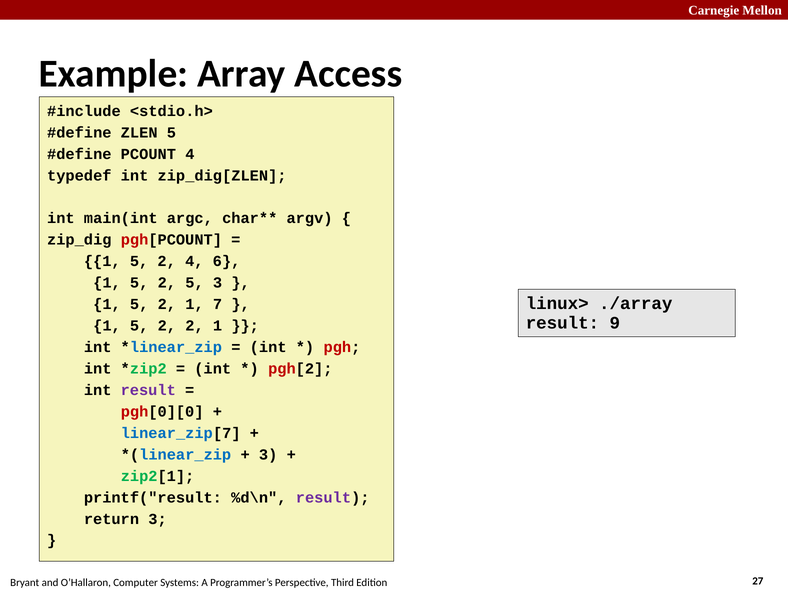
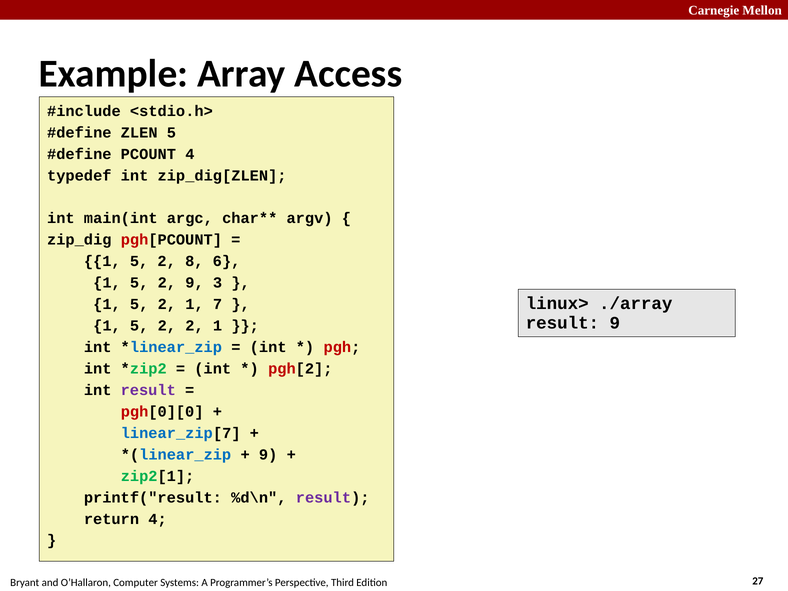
2 4: 4 -> 8
2 5: 5 -> 9
3 at (268, 455): 3 -> 9
return 3: 3 -> 4
